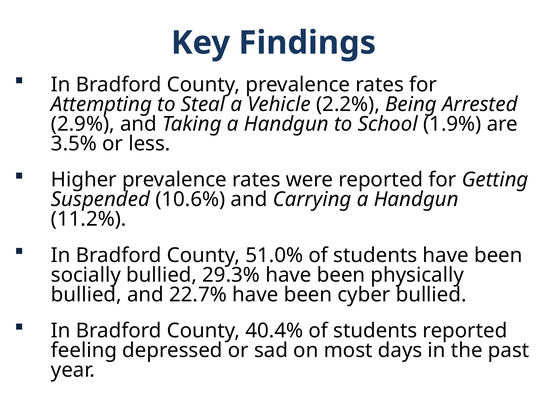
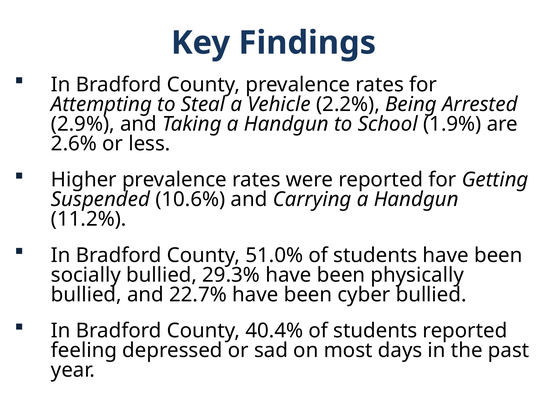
3.5%: 3.5% -> 2.6%
